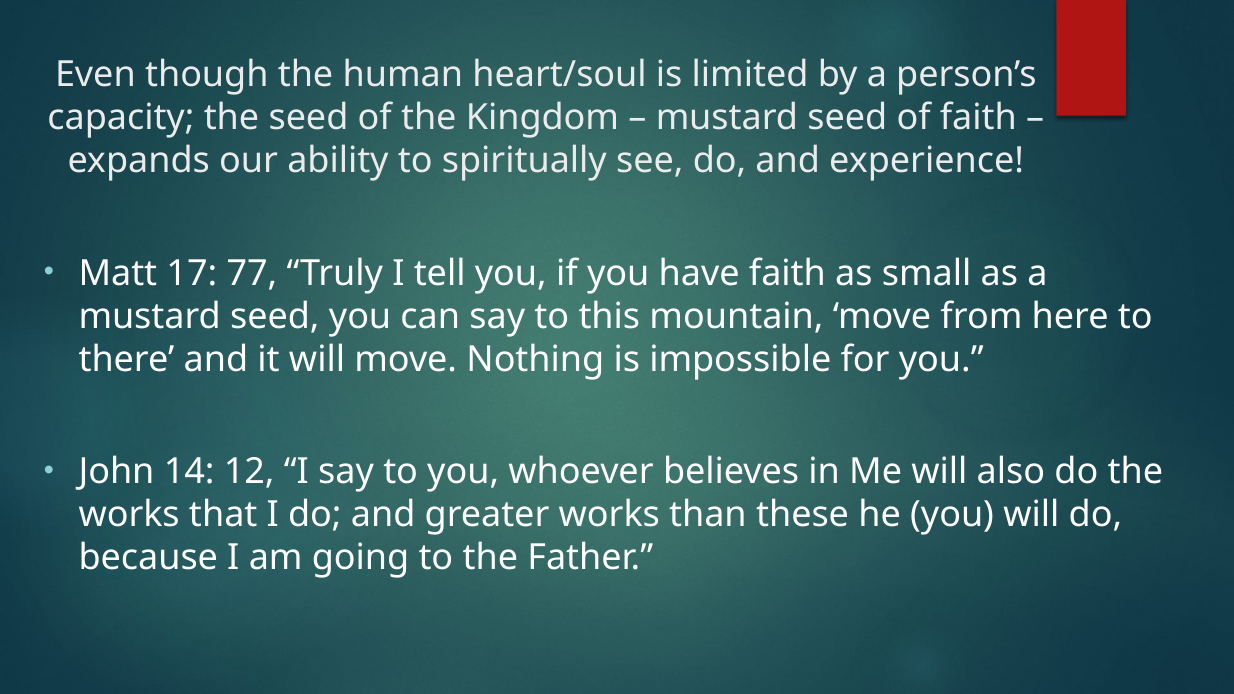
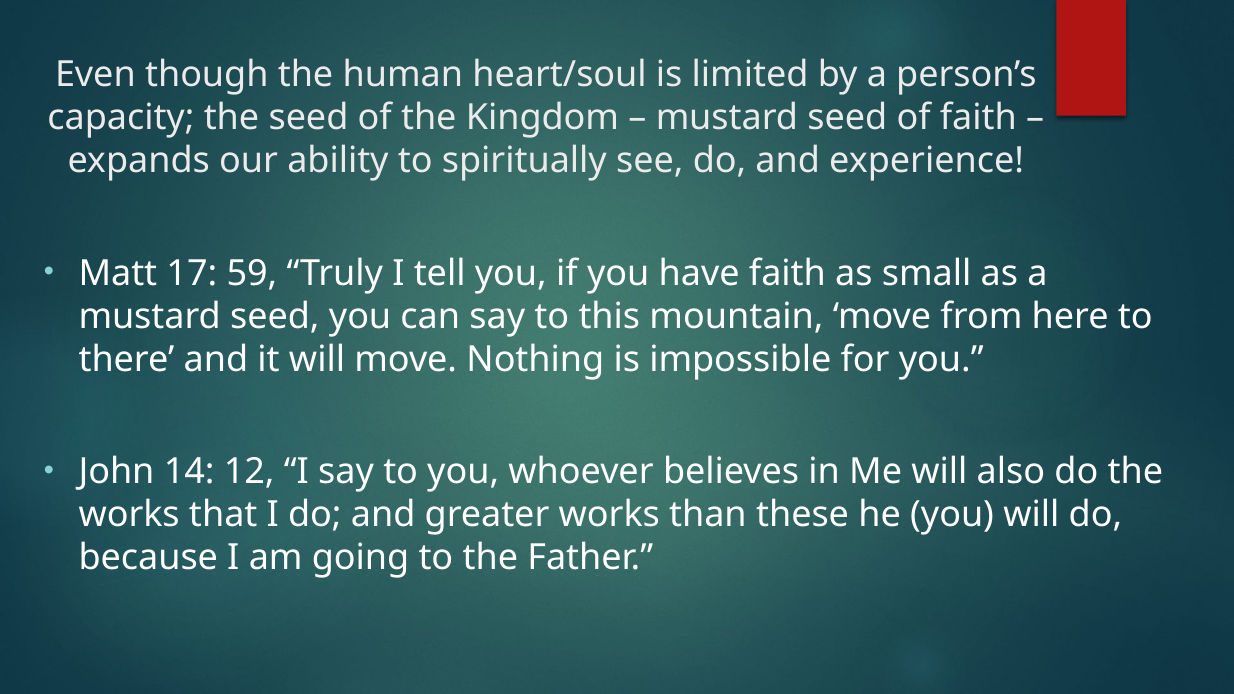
77: 77 -> 59
